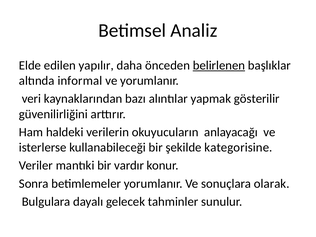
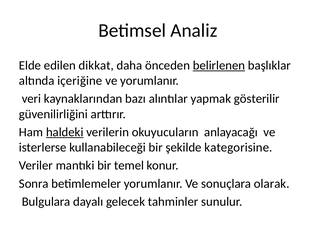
yapılır: yapılır -> dikkat
informal: informal -> içeriğine
haldeki underline: none -> present
vardır: vardır -> temel
